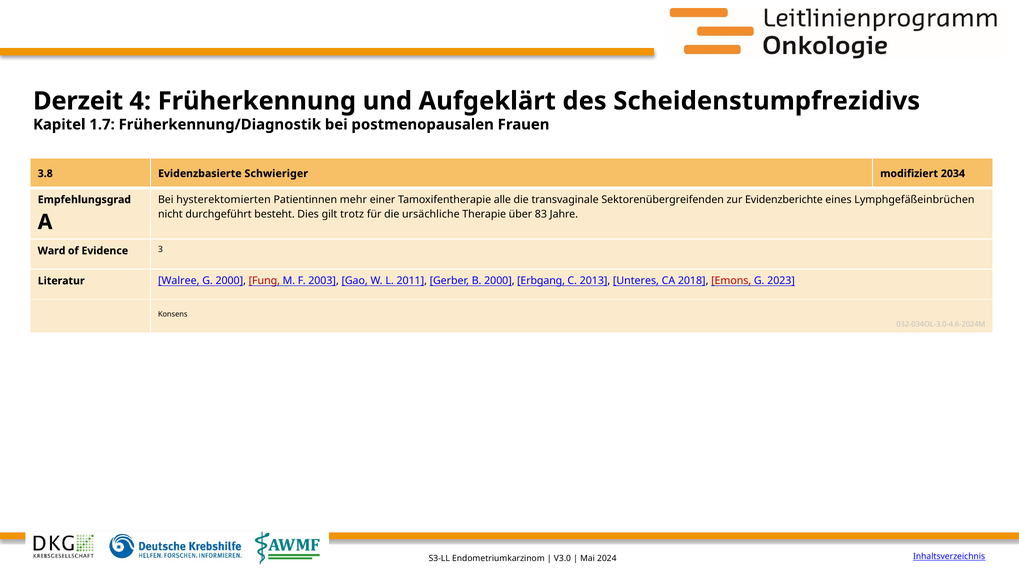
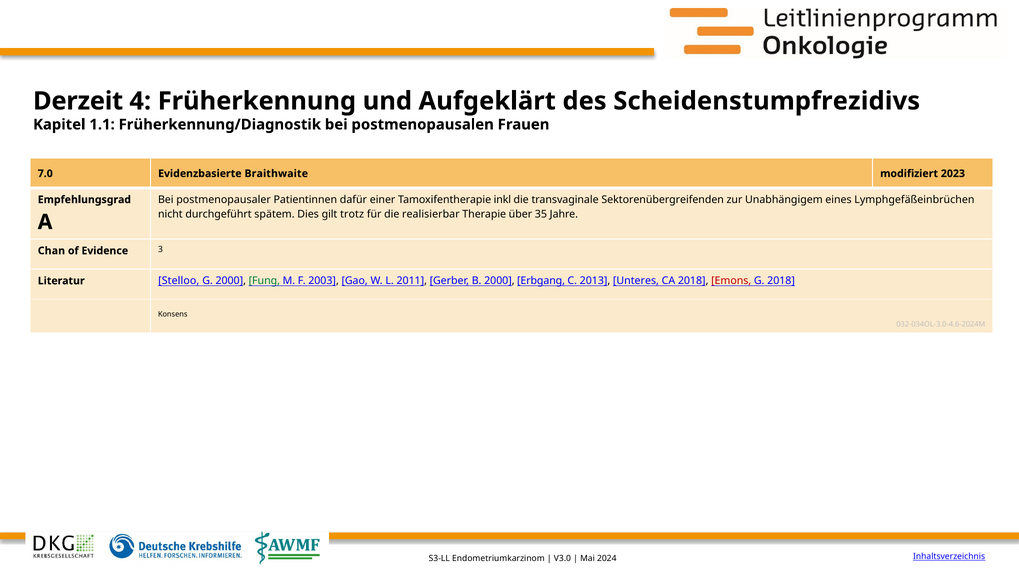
1.7: 1.7 -> 1.1
3.8: 3.8 -> 7.0
Schwieriger: Schwieriger -> Braithwaite
2034: 2034 -> 2023
hysterektomierten: hysterektomierten -> postmenopausaler
mehr: mehr -> dafür
alle: alle -> inkl
Evidenzberichte: Evidenzberichte -> Unabhängigem
besteht: besteht -> spätem
ursächliche: ursächliche -> realisierbar
83: 83 -> 35
Ward: Ward -> Chan
Walree: Walree -> Stelloo
Fung colour: red -> green
G 2023: 2023 -> 2018
